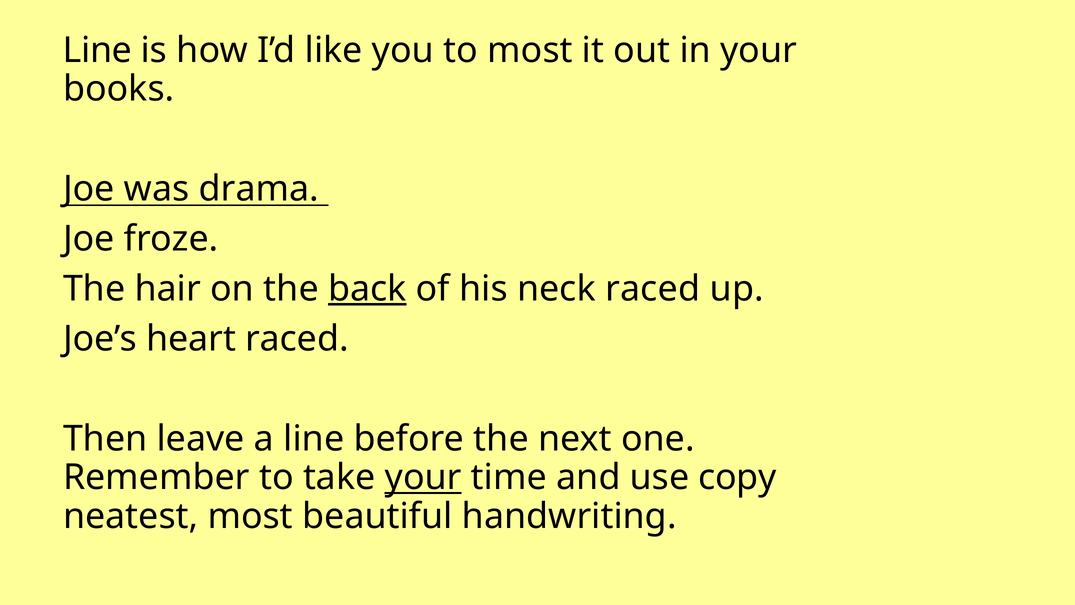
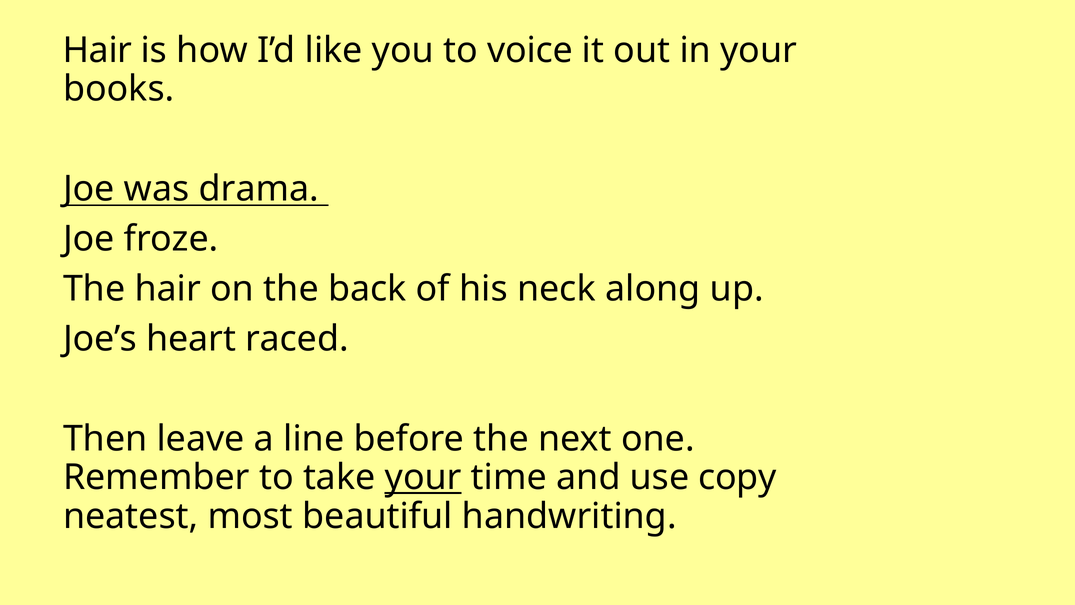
Line at (97, 50): Line -> Hair
to most: most -> voice
back underline: present -> none
neck raced: raced -> along
